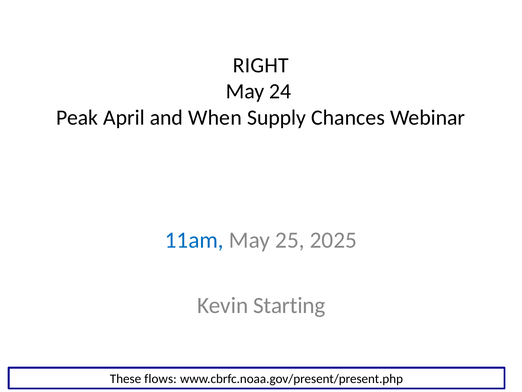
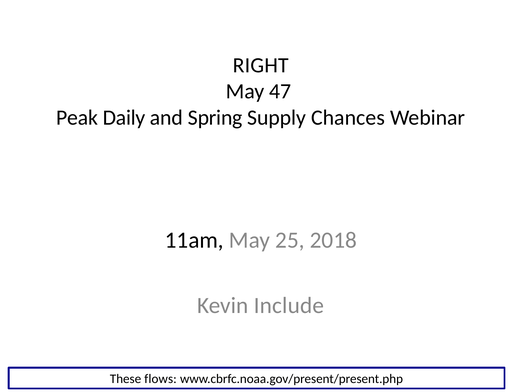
24: 24 -> 47
April: April -> Daily
When: When -> Spring
11am colour: blue -> black
2025: 2025 -> 2018
Starting: Starting -> Include
